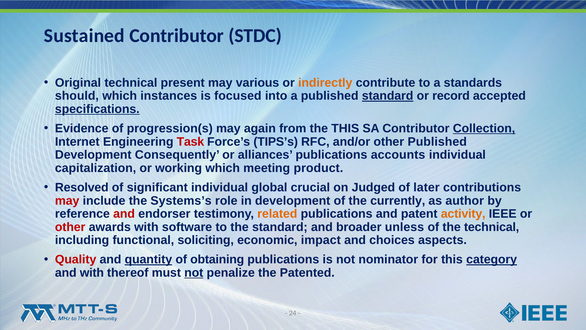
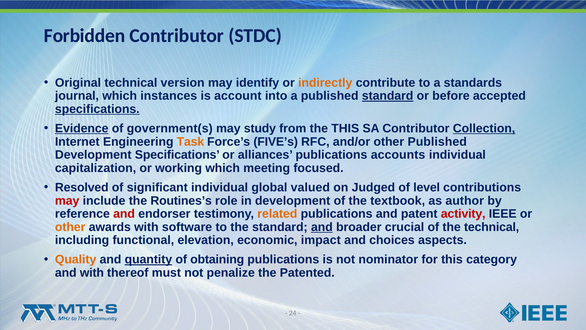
Sustained: Sustained -> Forbidden
present: present -> version
various: various -> identify
should: should -> journal
focused: focused -> account
record: record -> before
Evidence underline: none -> present
progression(s: progression(s -> government(s
again: again -> study
Task colour: red -> orange
TIPS’s: TIPS’s -> FIVE’s
Development Consequently: Consequently -> Specifications
product: product -> focused
crucial: crucial -> valued
later: later -> level
Systems’s: Systems’s -> Routines’s
currently: currently -> textbook
activity colour: orange -> red
other at (70, 227) colour: red -> orange
and at (322, 227) underline: none -> present
unless: unless -> crucial
soliciting: soliciting -> elevation
Quality colour: red -> orange
category underline: present -> none
not at (194, 273) underline: present -> none
